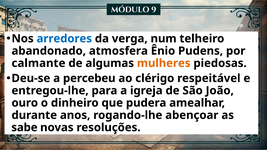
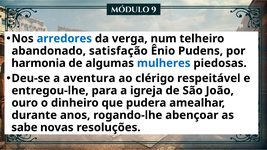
atmosfera: atmosfera -> satisfação
calmante: calmante -> harmonia
mulheres colour: orange -> blue
percebeu: percebeu -> aventura
